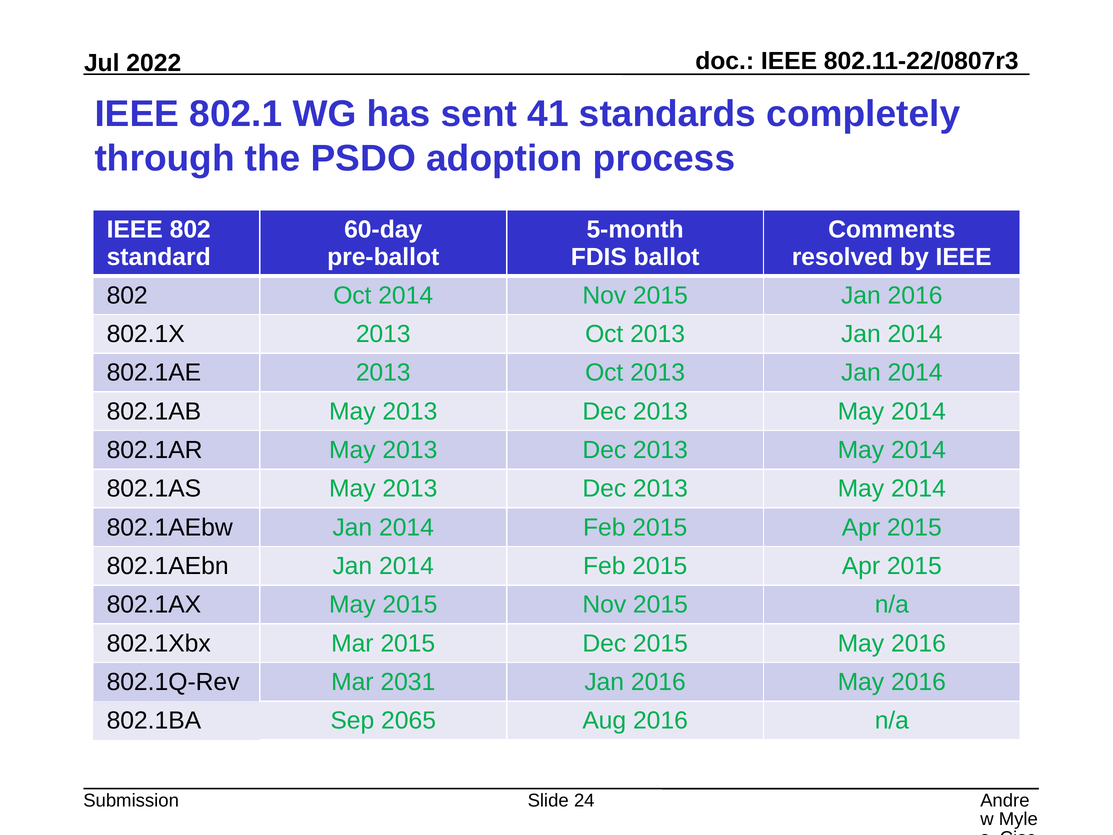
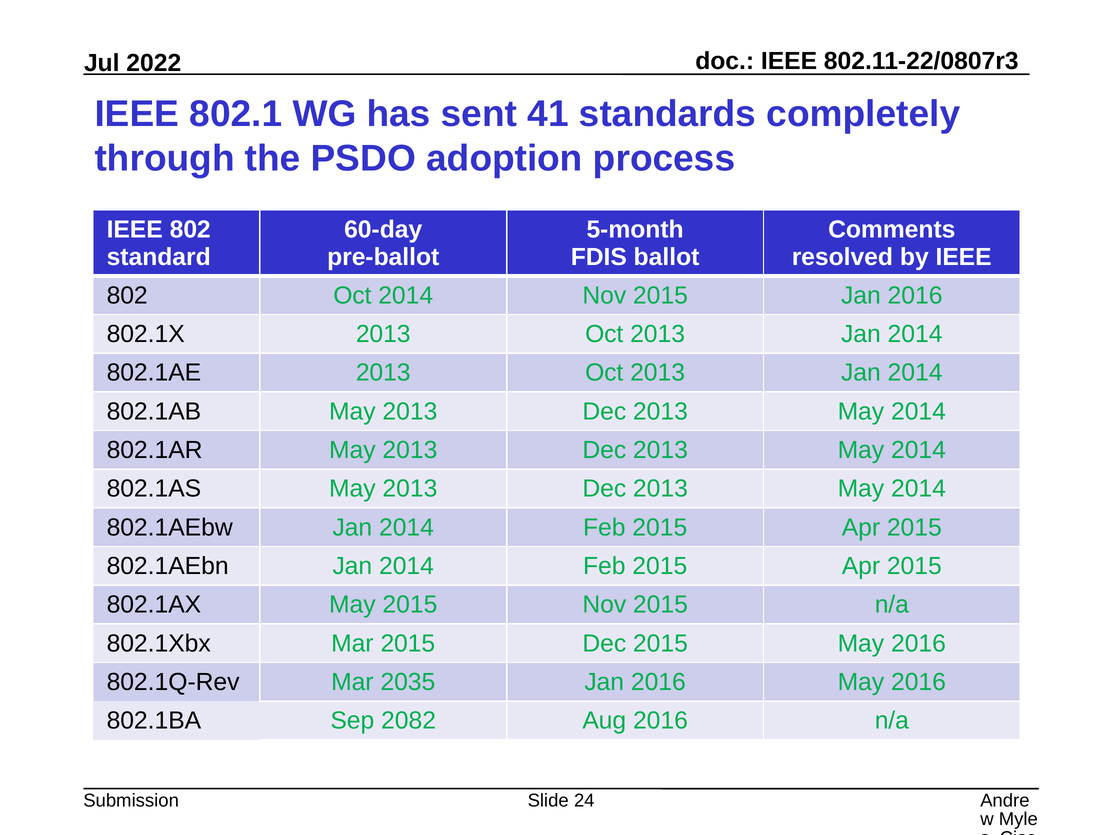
2031: 2031 -> 2035
2065: 2065 -> 2082
